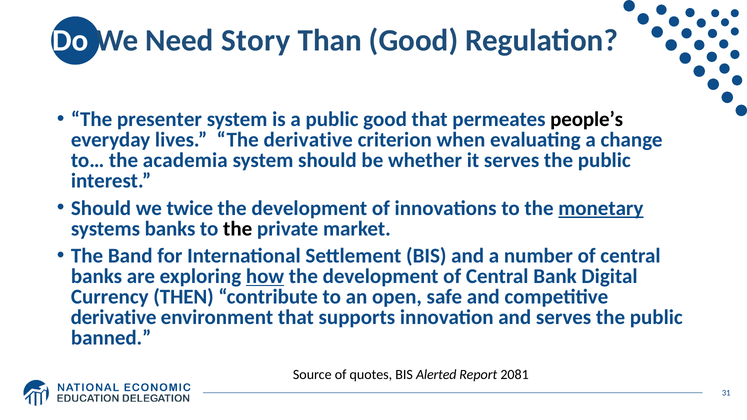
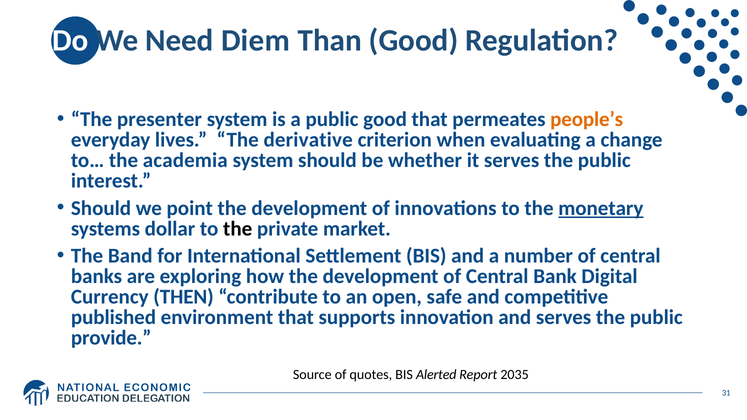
Story: Story -> Diem
people’s colour: black -> orange
twice: twice -> point
systems banks: banks -> dollar
how underline: present -> none
derivative at (114, 317): derivative -> published
banned: banned -> provide
2081: 2081 -> 2035
